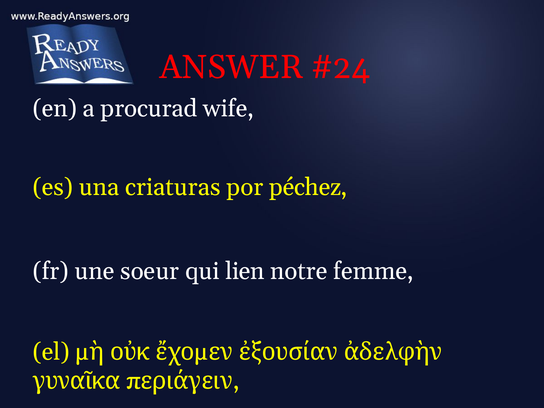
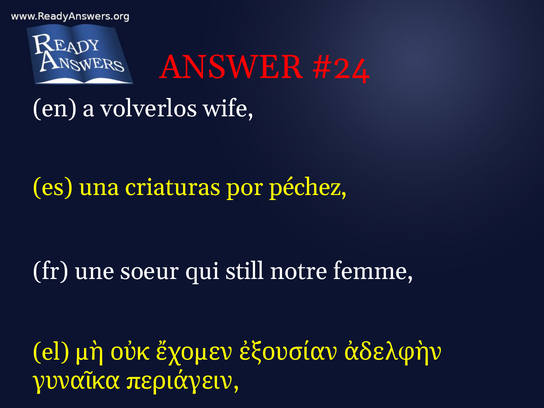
procurad: procurad -> volverlos
lien: lien -> still
